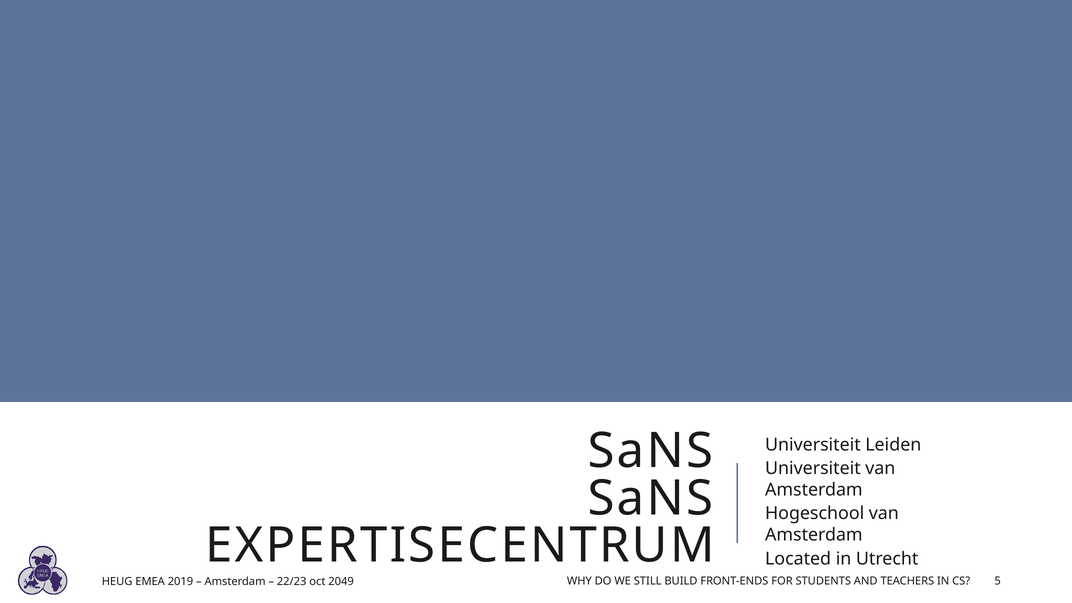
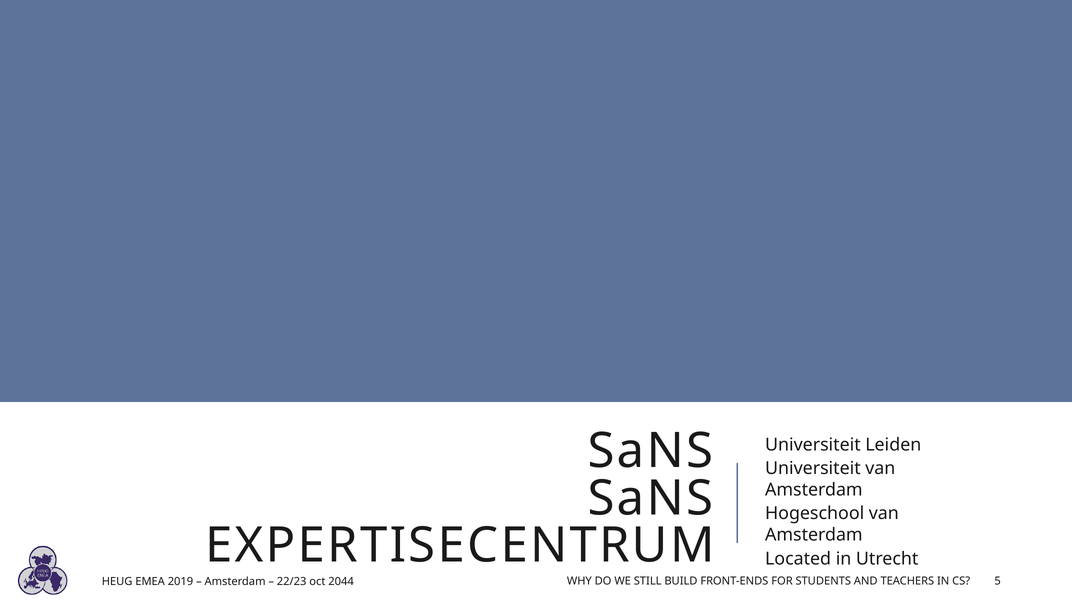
2049: 2049 -> 2044
